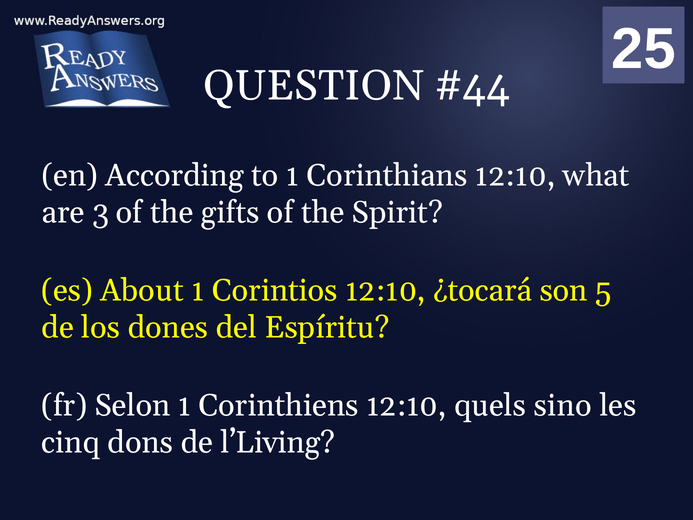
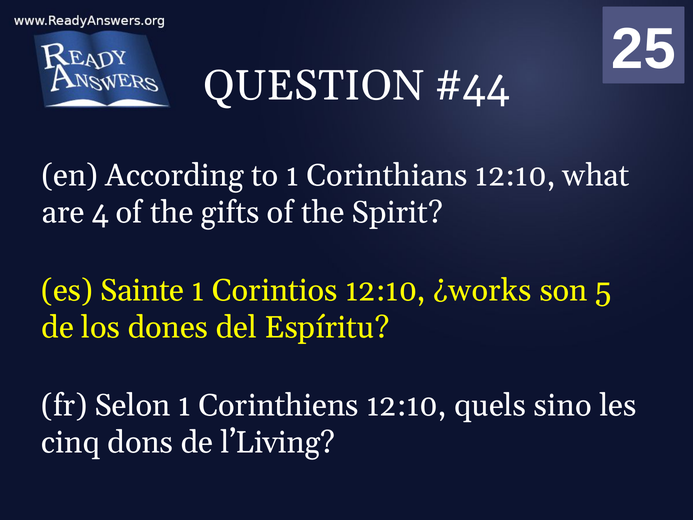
3: 3 -> 4
About: About -> Sainte
¿tocará: ¿tocará -> ¿works
